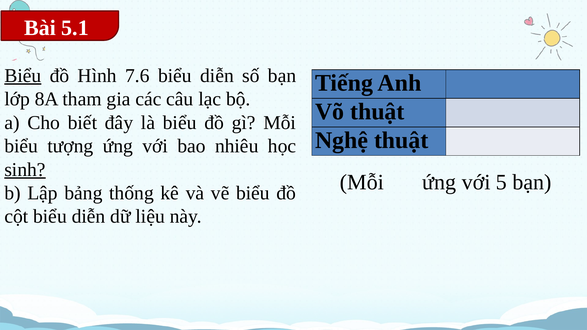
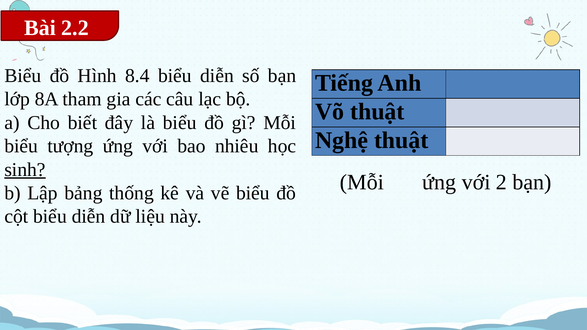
5.1: 5.1 -> 2.2
Biểu at (23, 76) underline: present -> none
7.6: 7.6 -> 8.4
5: 5 -> 2
